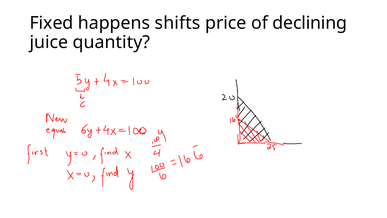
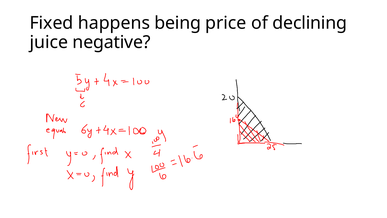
shifts: shifts -> being
quantity: quantity -> negative
